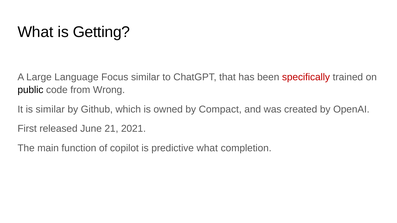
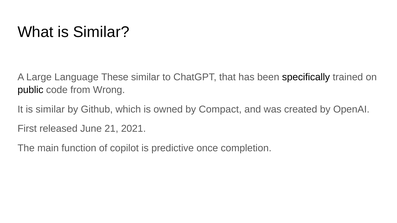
What is Getting: Getting -> Similar
Focus: Focus -> These
specifically colour: red -> black
predictive what: what -> once
